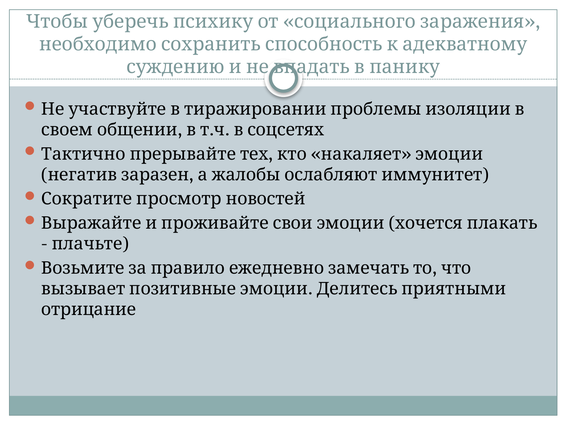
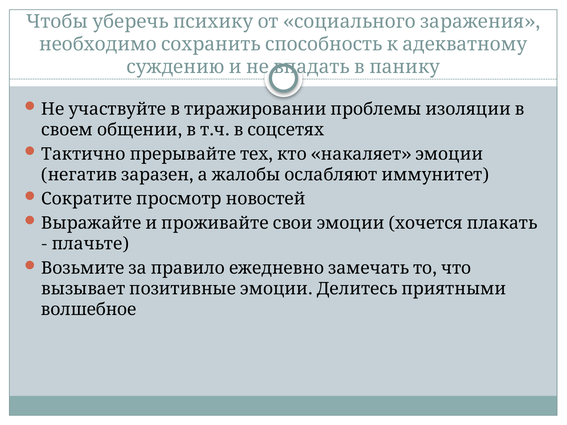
отрицание: отрицание -> волшебное
